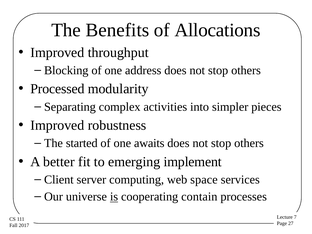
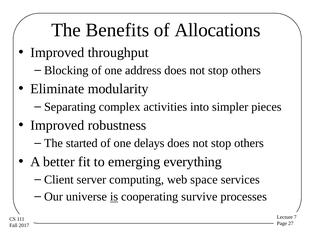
Processed: Processed -> Eliminate
awaits: awaits -> delays
implement: implement -> everything
contain: contain -> survive
